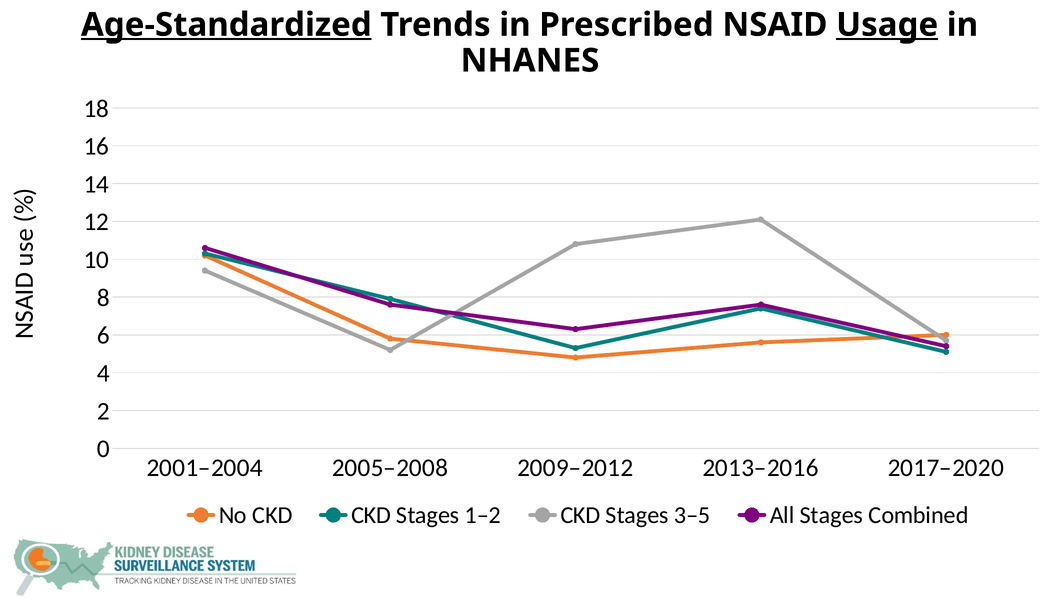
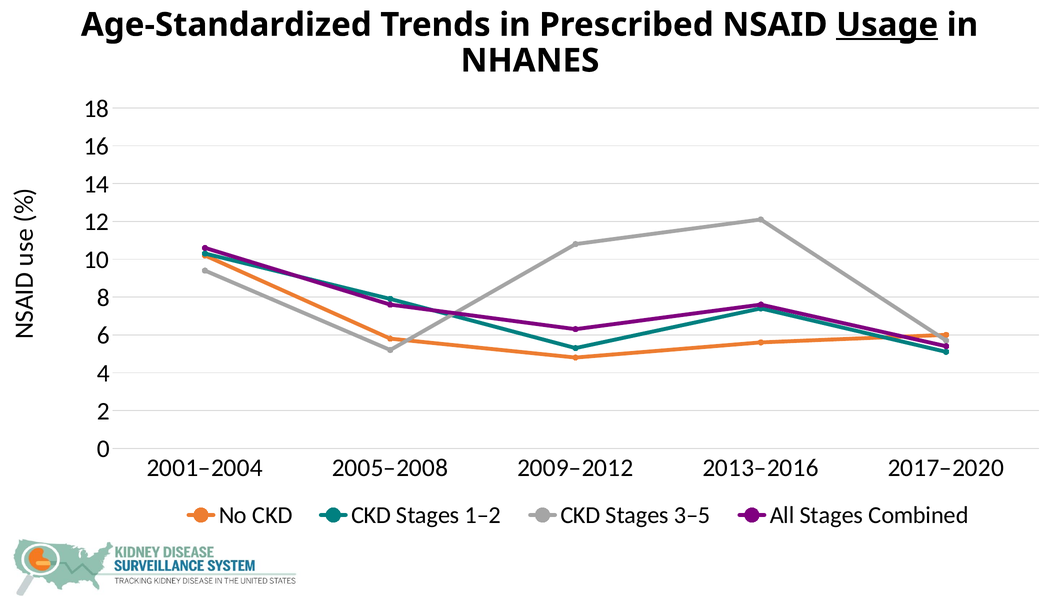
Age-Standardized underline: present -> none
